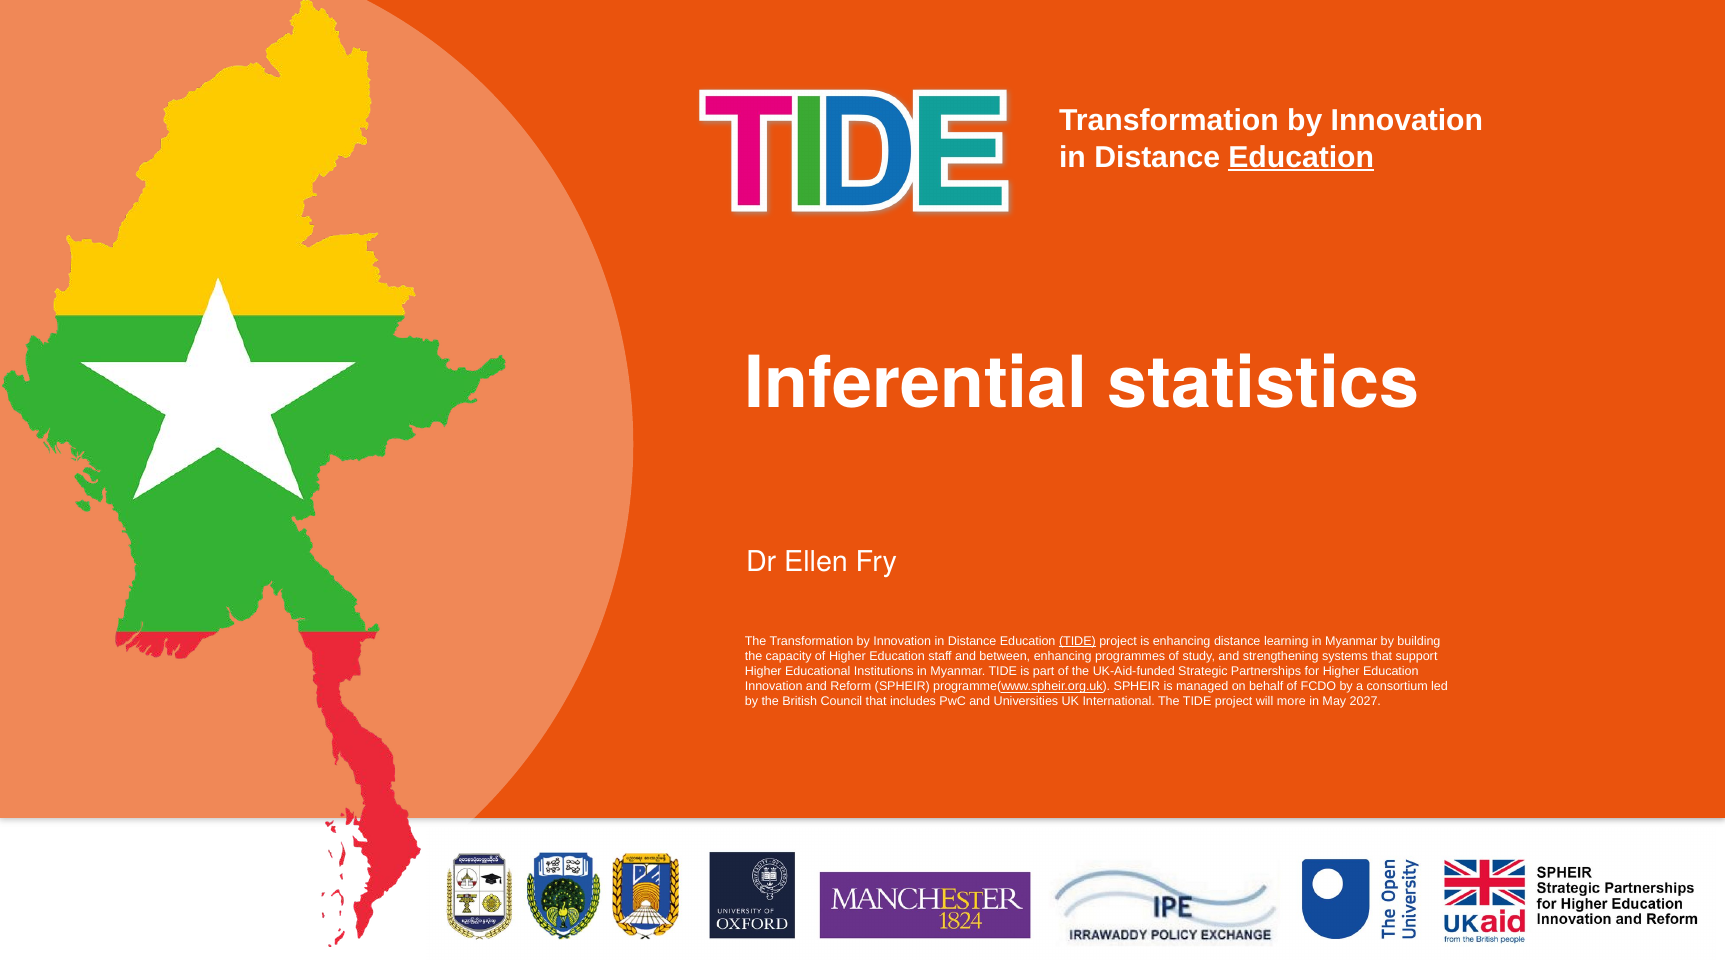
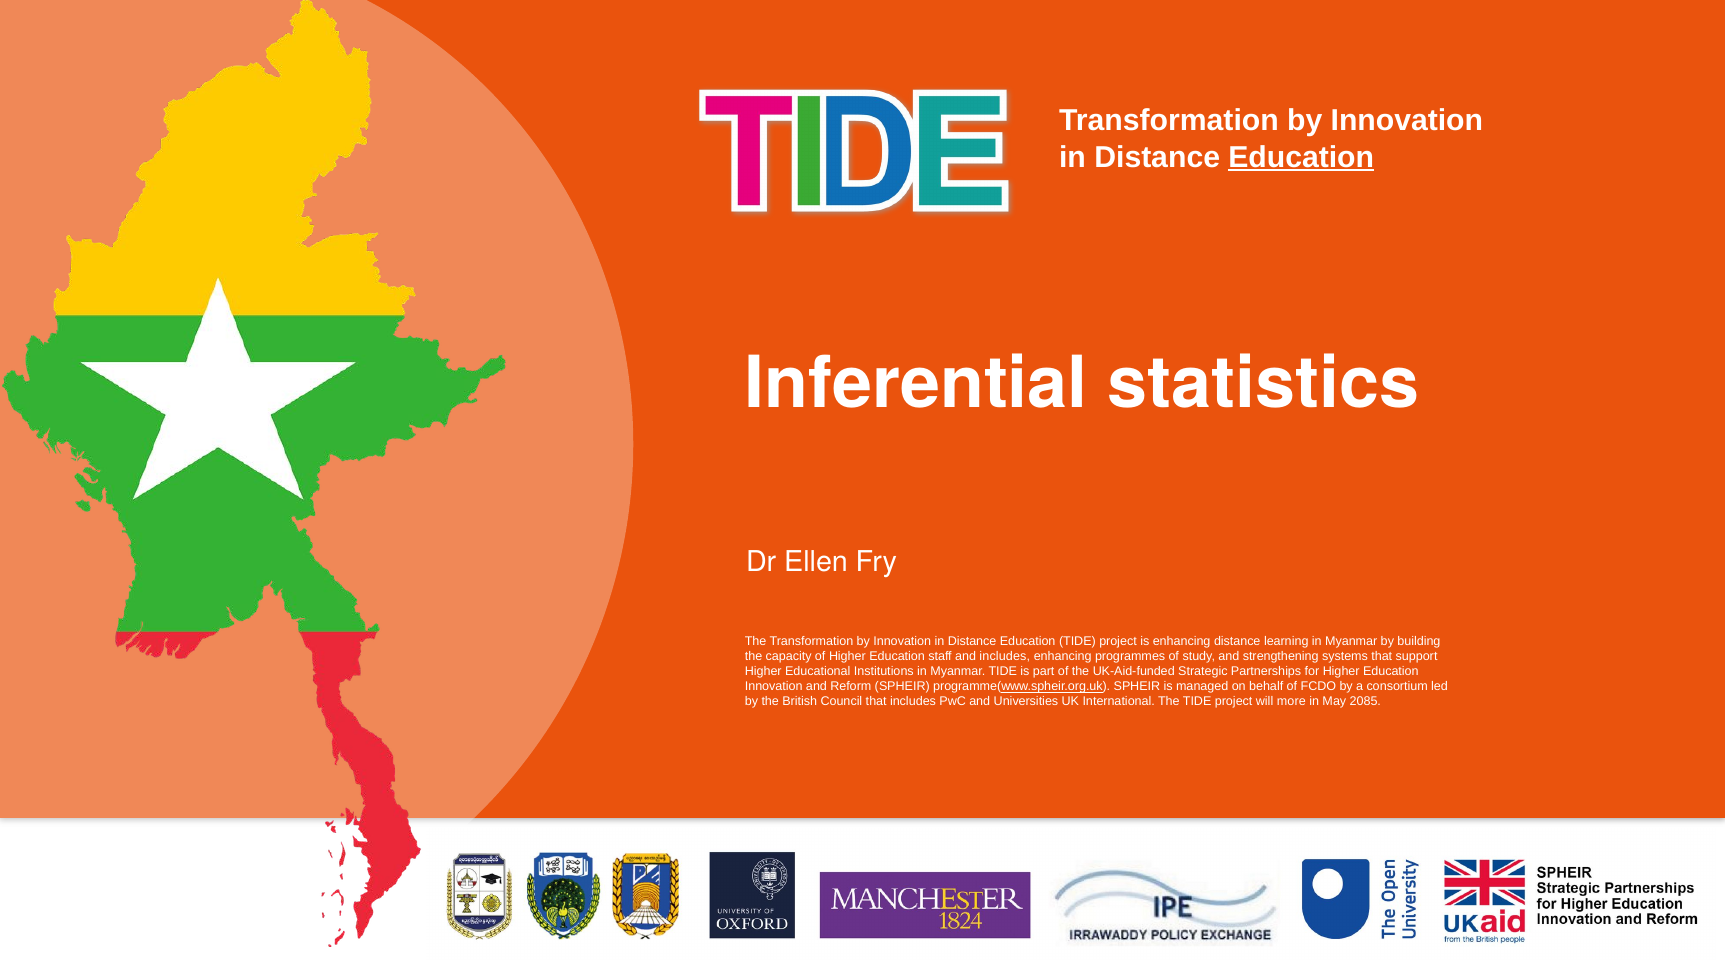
TIDE at (1077, 641) underline: present -> none
and between: between -> includes
2027: 2027 -> 2085
